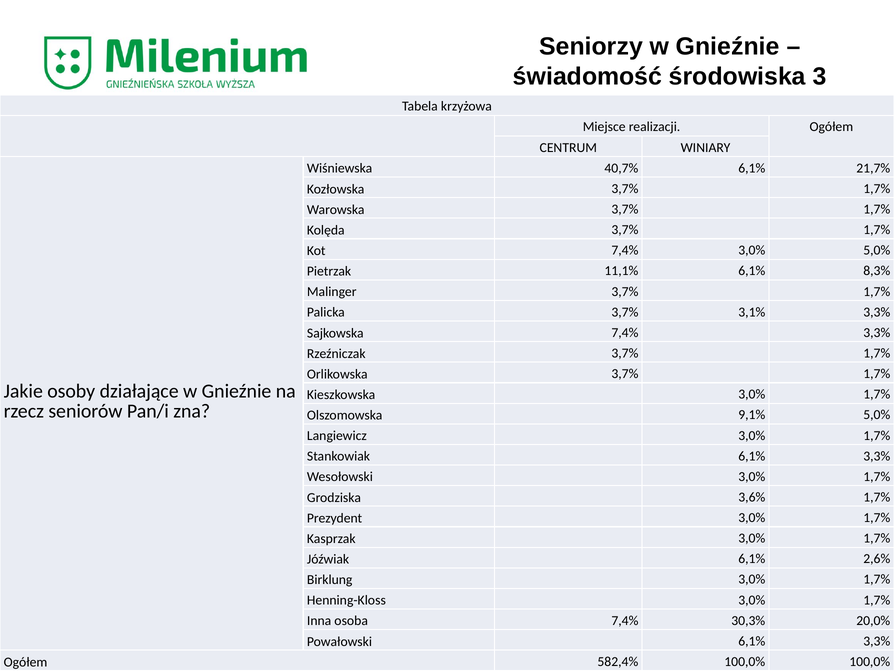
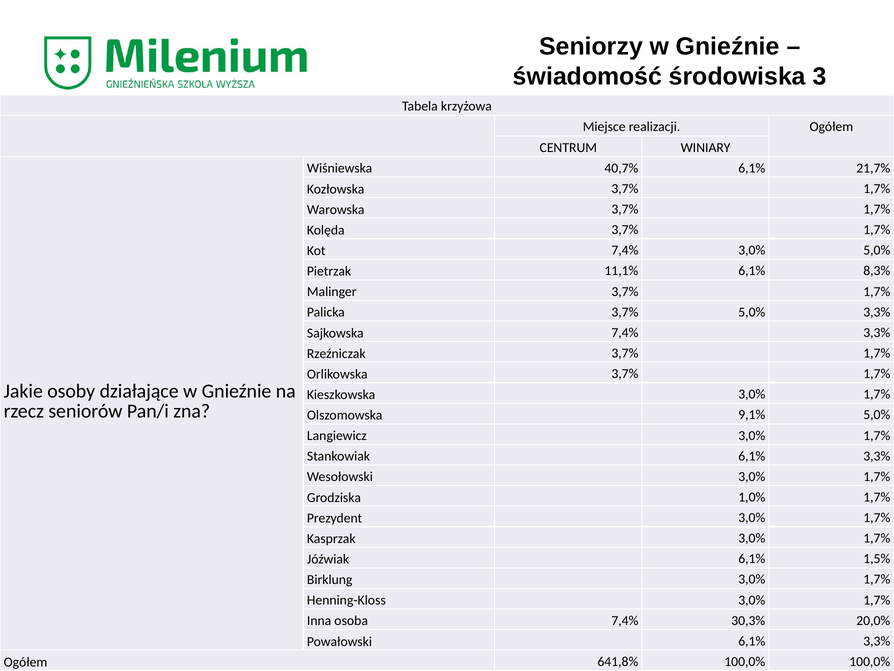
3,7% 3,1%: 3,1% -> 5,0%
3,6%: 3,6% -> 1,0%
2,6%: 2,6% -> 1,5%
582,4%: 582,4% -> 641,8%
